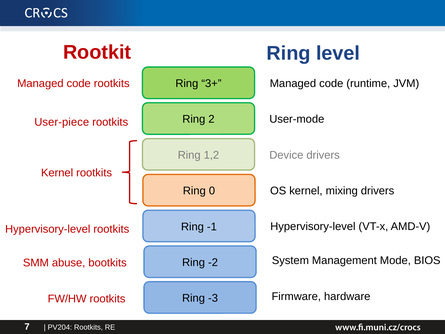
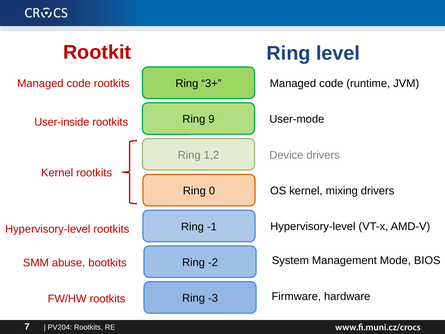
2: 2 -> 9
User-piece: User-piece -> User-inside
